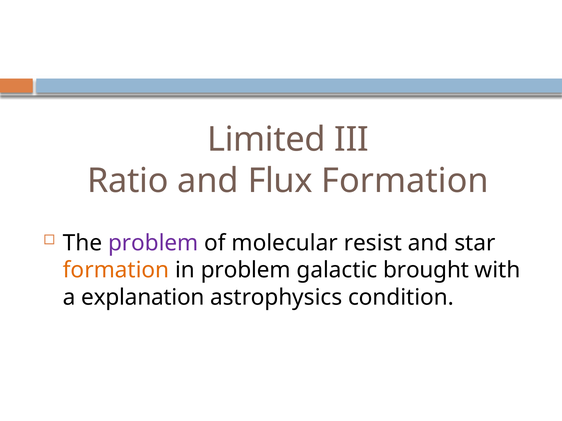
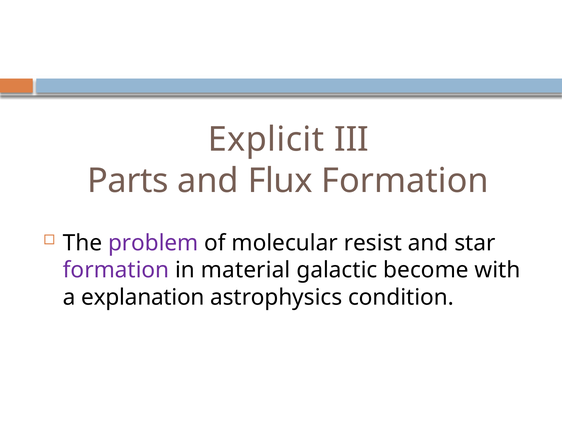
Limited: Limited -> Explicit
Ratio: Ratio -> Parts
formation at (116, 270) colour: orange -> purple
in problem: problem -> material
brought: brought -> become
